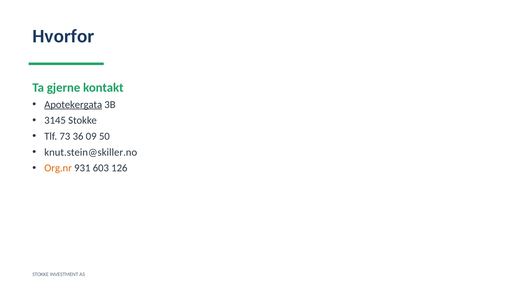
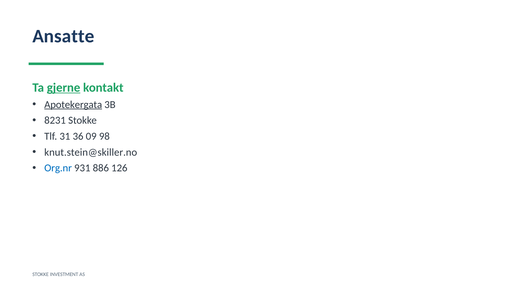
Hvorfor: Hvorfor -> Ansatte
gjerne underline: none -> present
3145: 3145 -> 8231
73: 73 -> 31
50: 50 -> 98
Org.nr colour: orange -> blue
603: 603 -> 886
